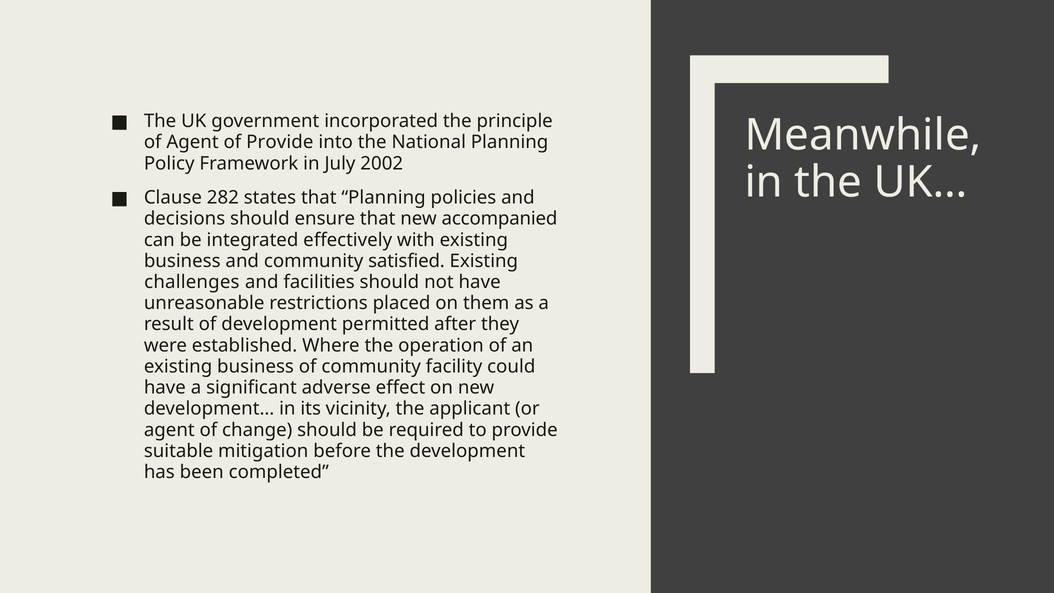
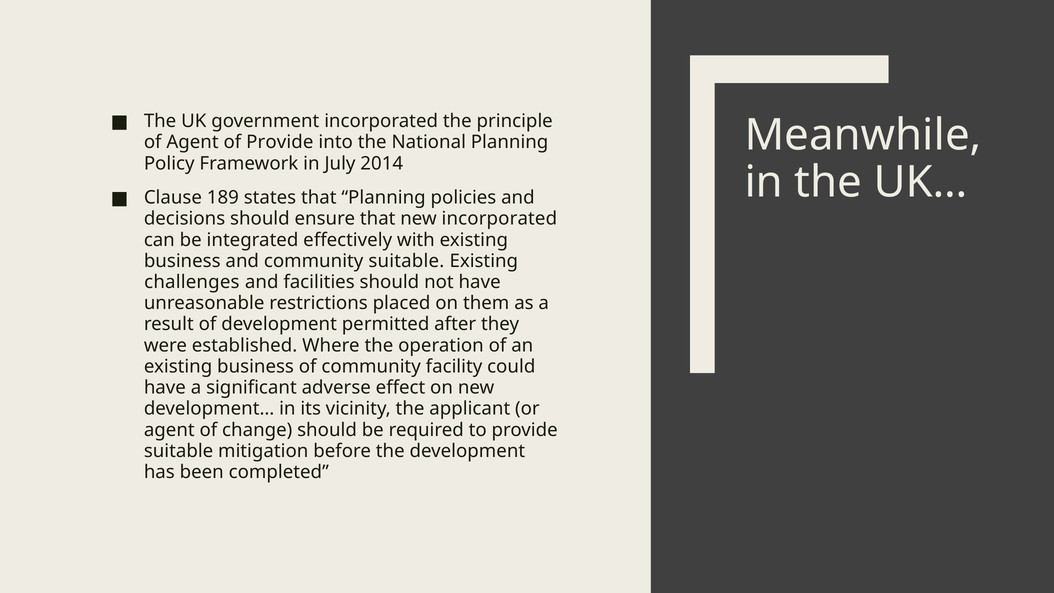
2002: 2002 -> 2014
282: 282 -> 189
new accompanied: accompanied -> incorporated
community satisfied: satisfied -> suitable
